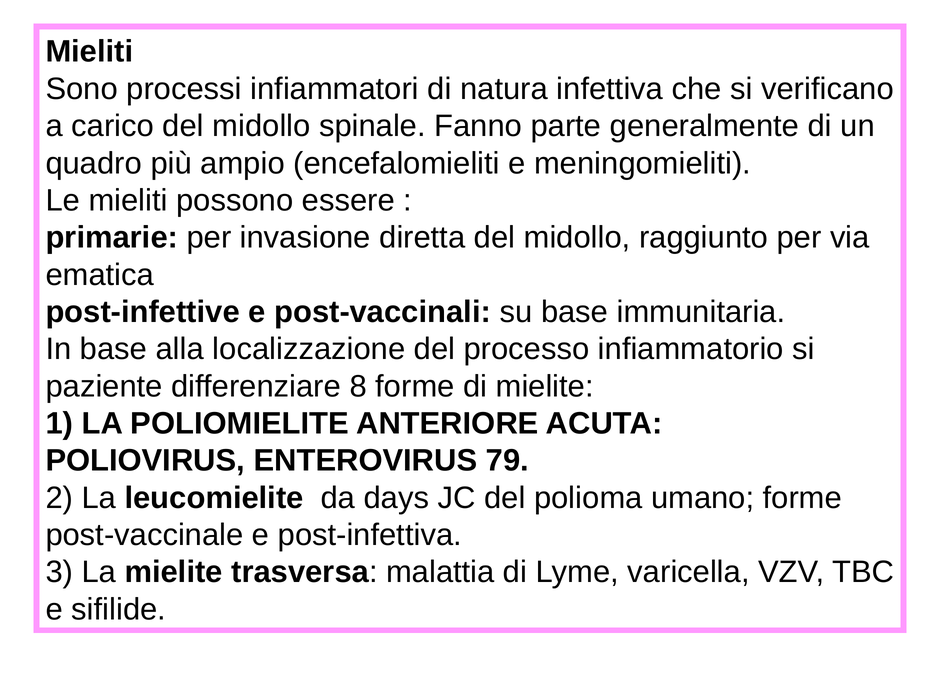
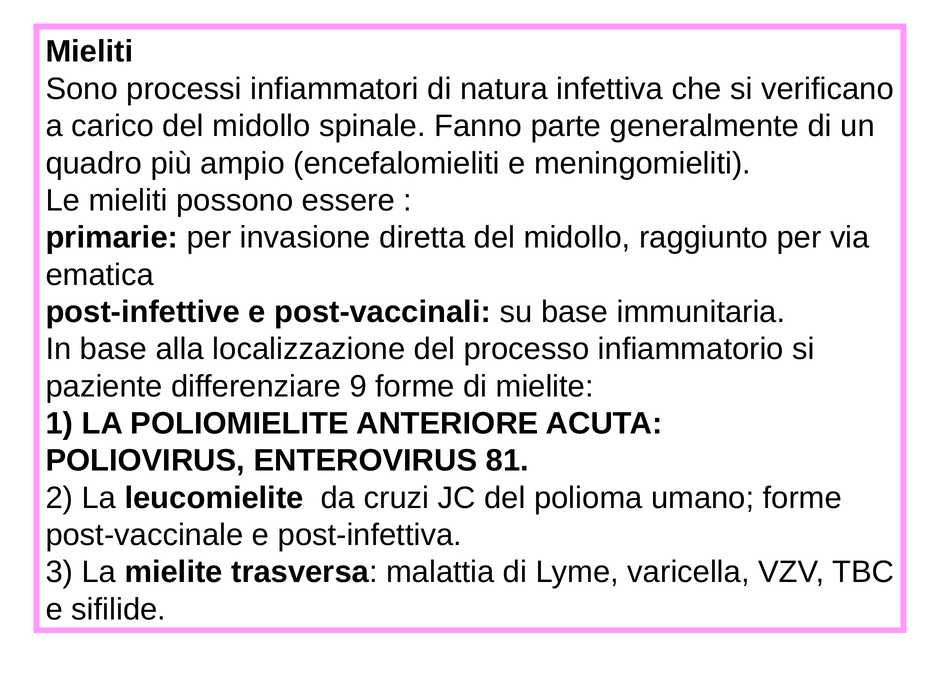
8: 8 -> 9
79: 79 -> 81
days: days -> cruzi
